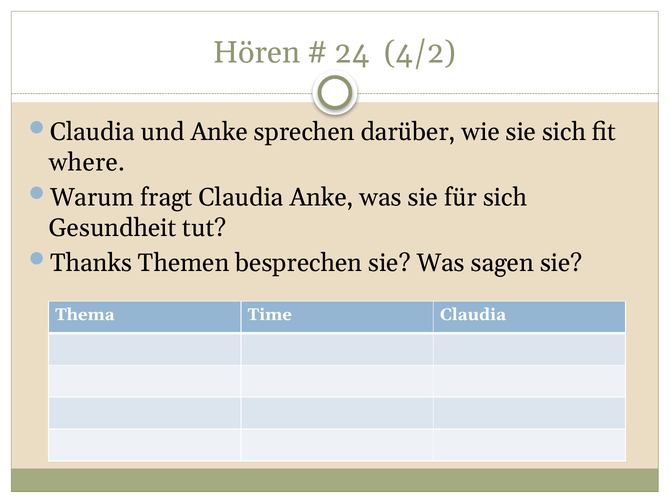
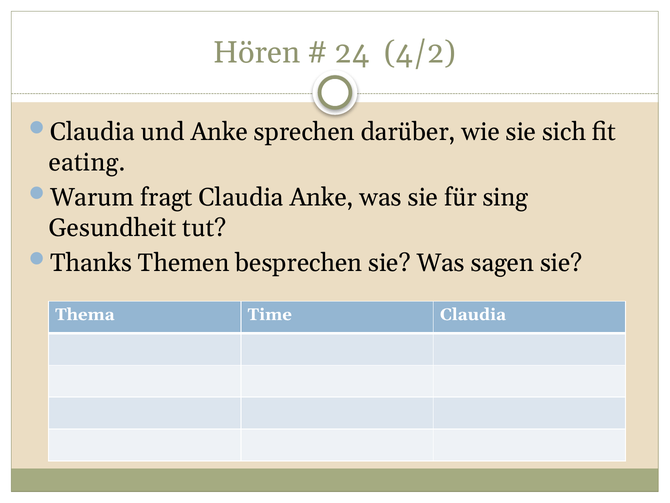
where: where -> eating
für sich: sich -> sing
